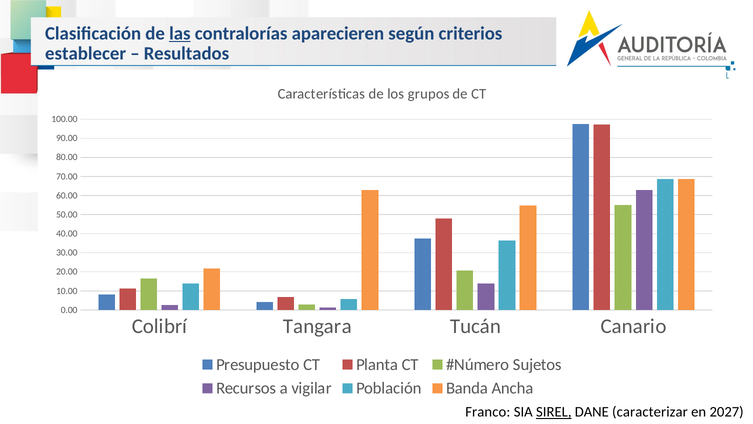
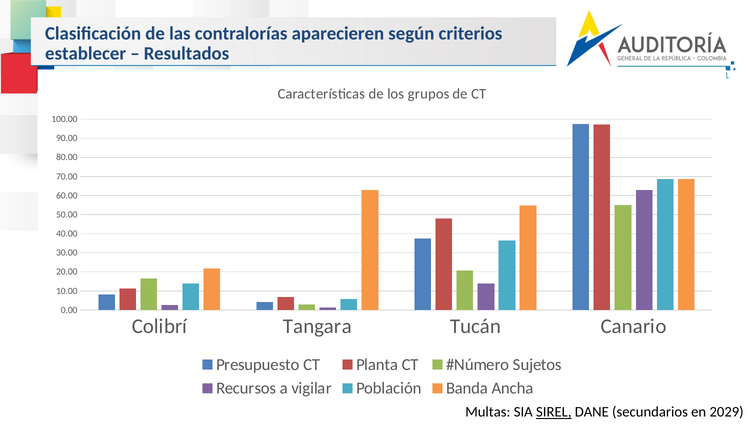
las underline: present -> none
Franco: Franco -> Multas
caracterizar: caracterizar -> secundarios
2027: 2027 -> 2029
